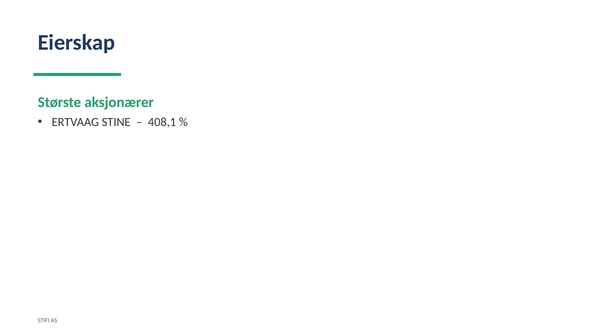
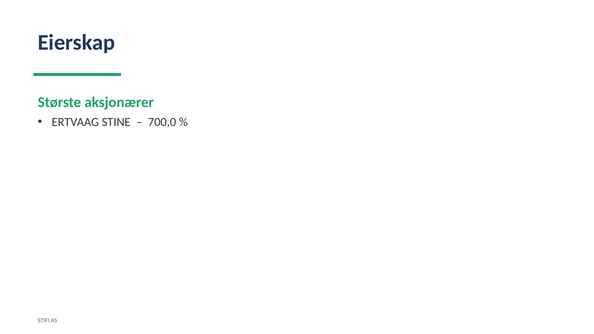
408,1: 408,1 -> 700,0
